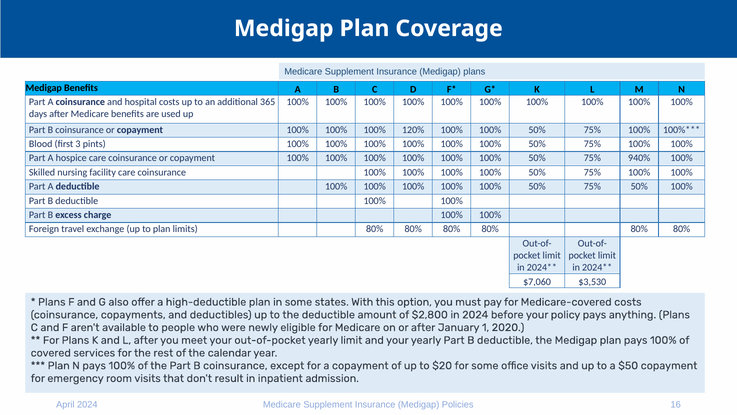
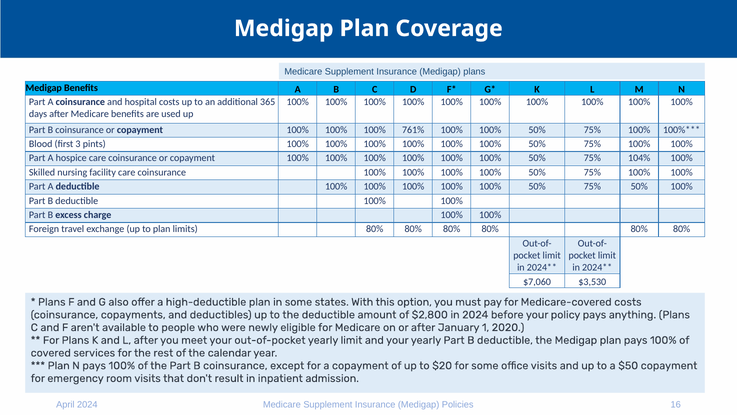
120%: 120% -> 761%
940%: 940% -> 104%
